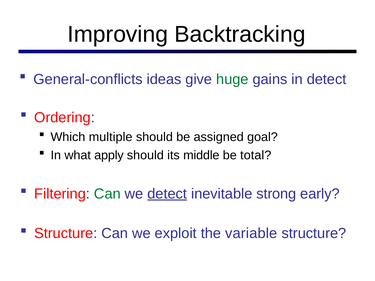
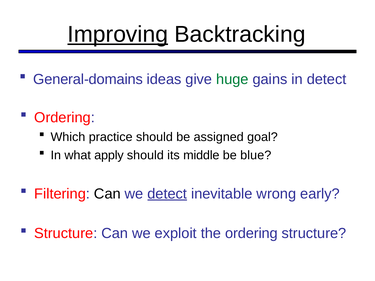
Improving underline: none -> present
General-conflicts: General-conflicts -> General-domains
multiple: multiple -> practice
total: total -> blue
Can at (107, 194) colour: green -> black
strong: strong -> wrong
the variable: variable -> ordering
